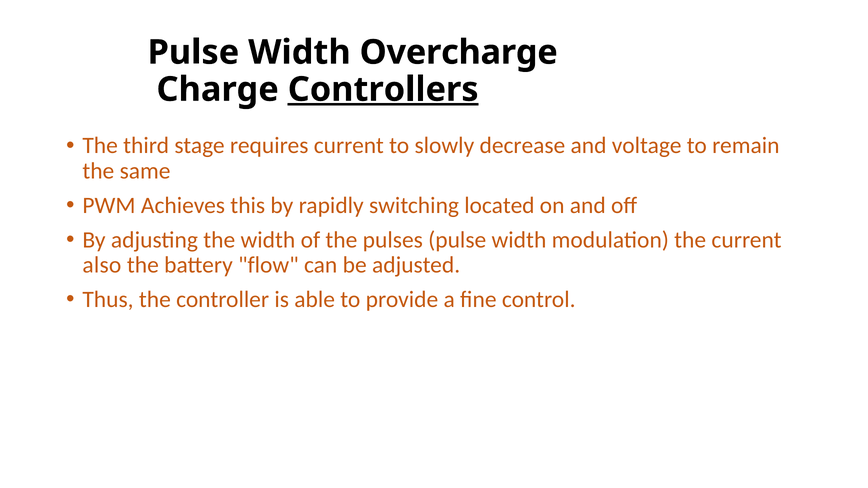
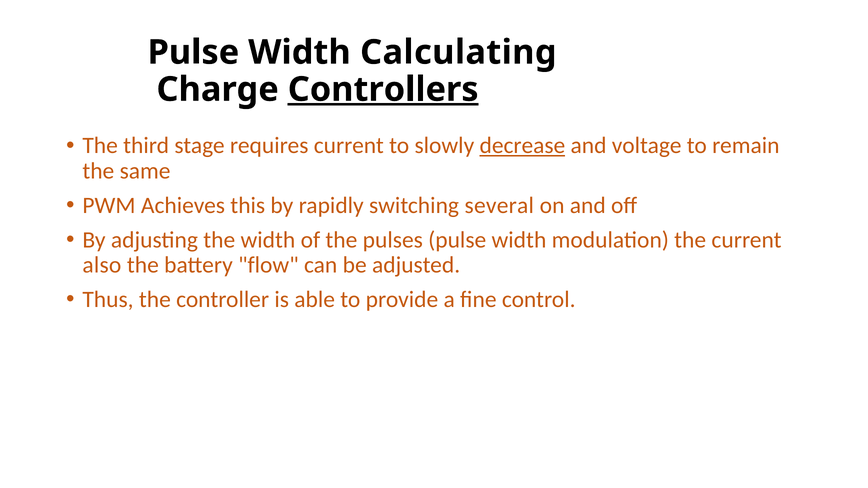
Overcharge: Overcharge -> Calculating
decrease underline: none -> present
located: located -> several
